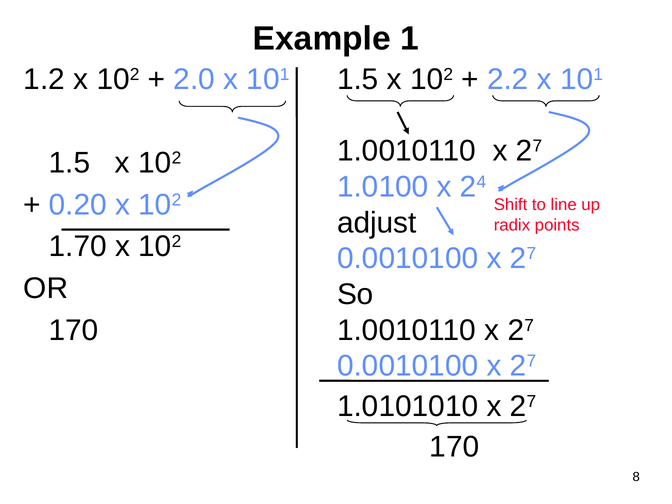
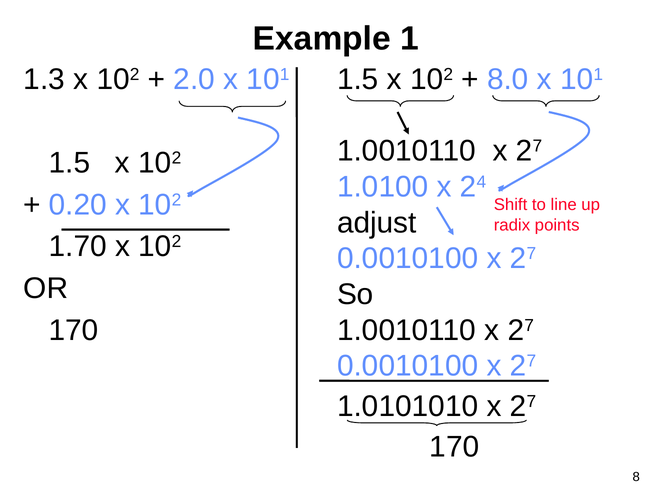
1.2: 1.2 -> 1.3
2.2: 2.2 -> 8.0
